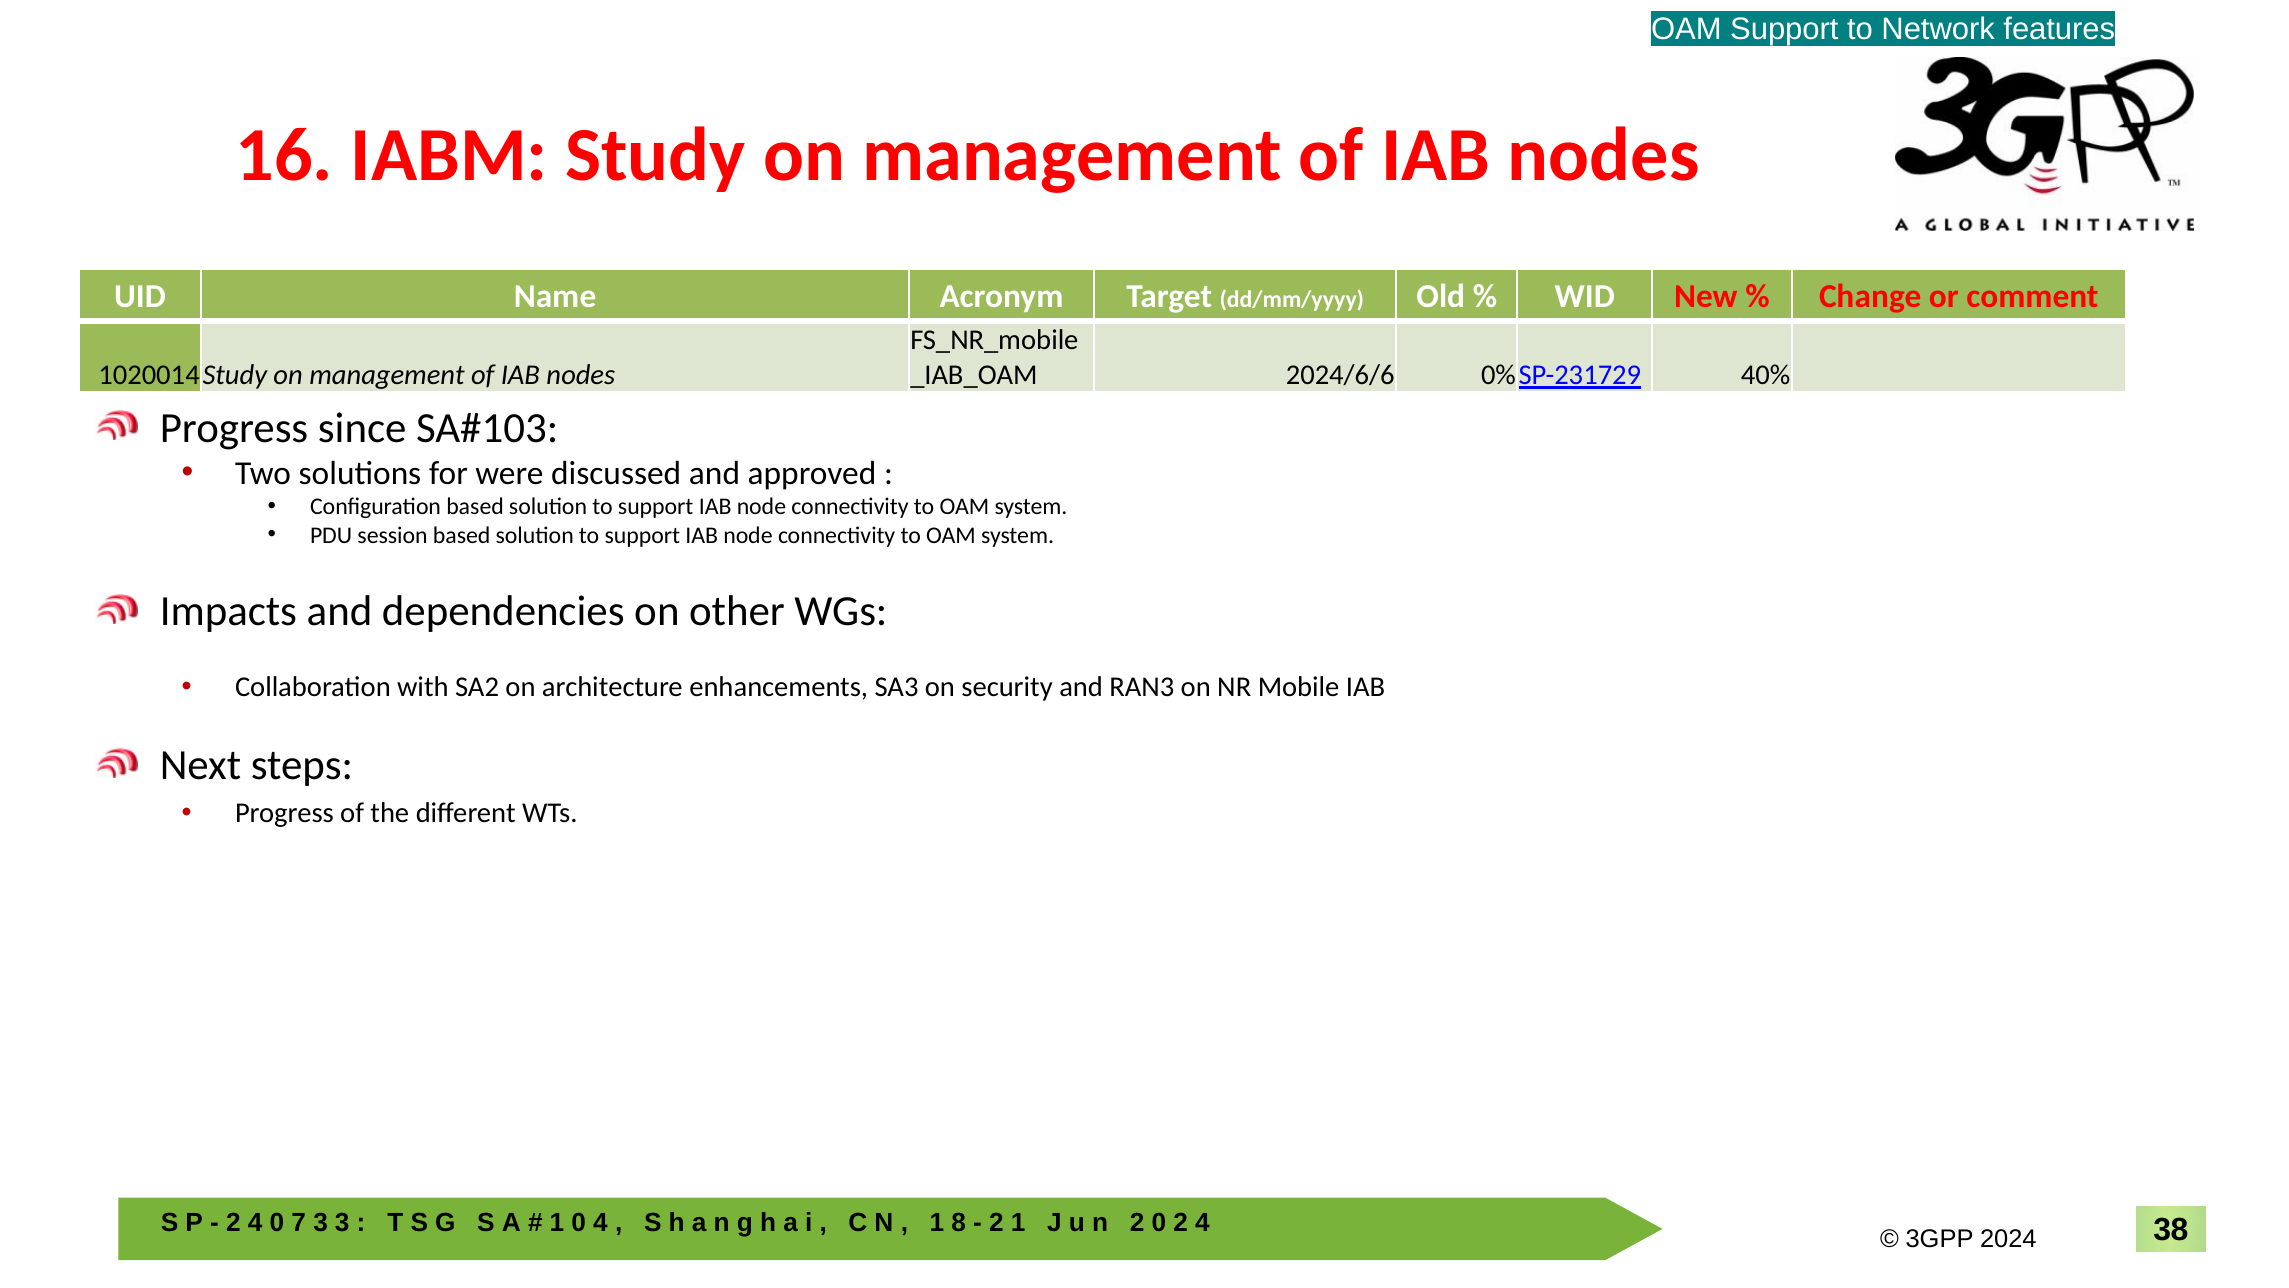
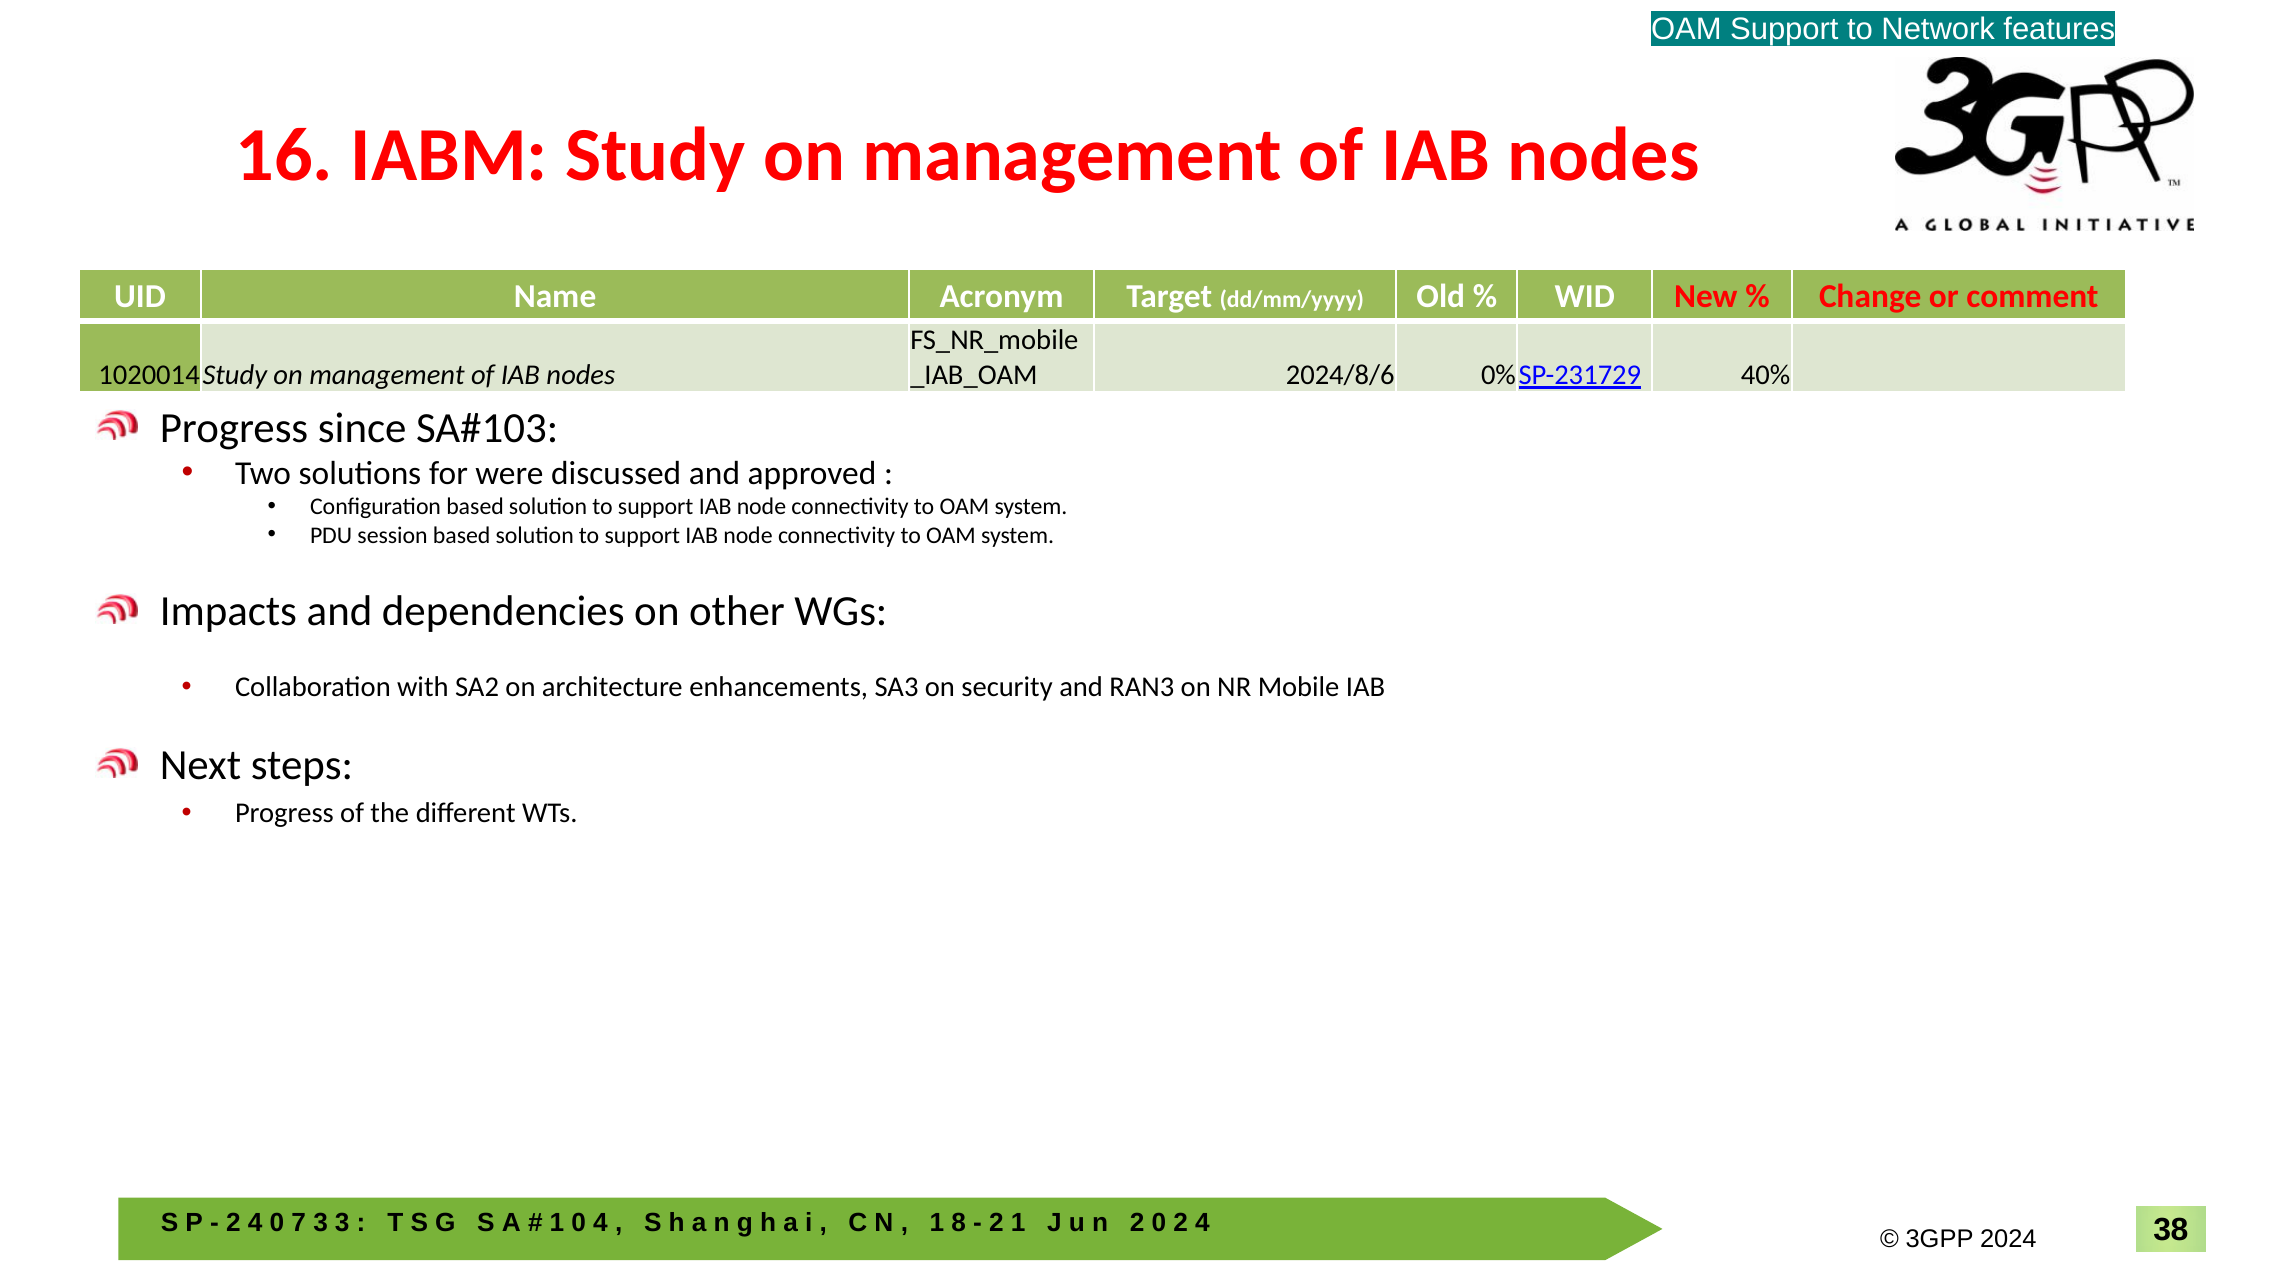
2024/6/6: 2024/6/6 -> 2024/8/6
